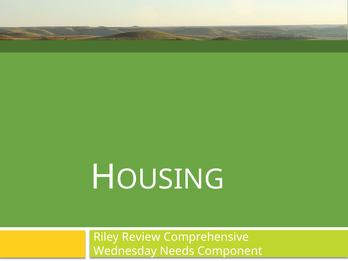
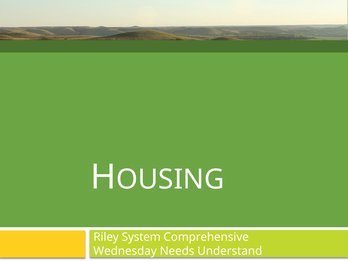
Review: Review -> System
Component: Component -> Understand
